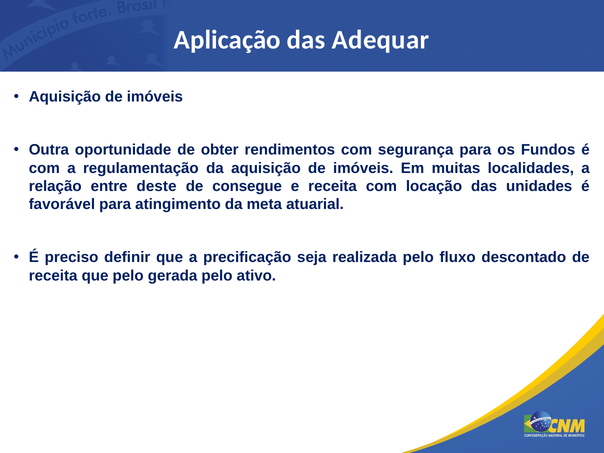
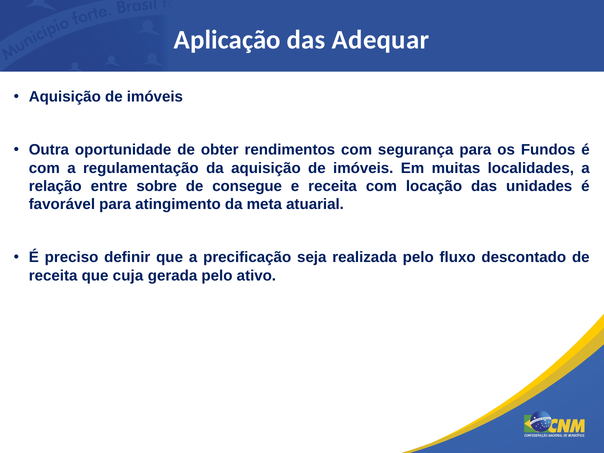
deste: deste -> sobre
que pelo: pelo -> cuja
